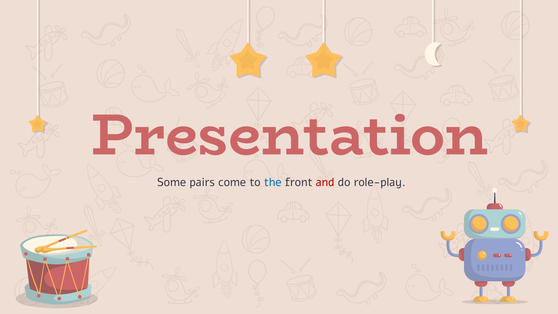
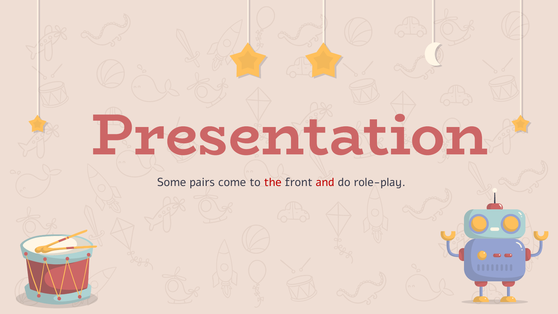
the colour: blue -> red
